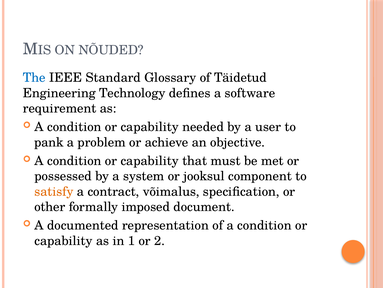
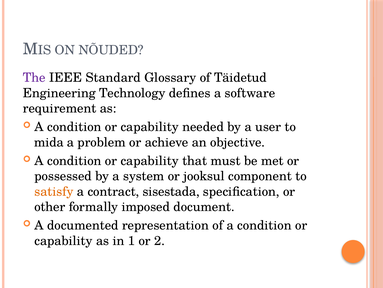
The colour: blue -> purple
pank: pank -> mida
võimalus: võimalus -> sisestada
